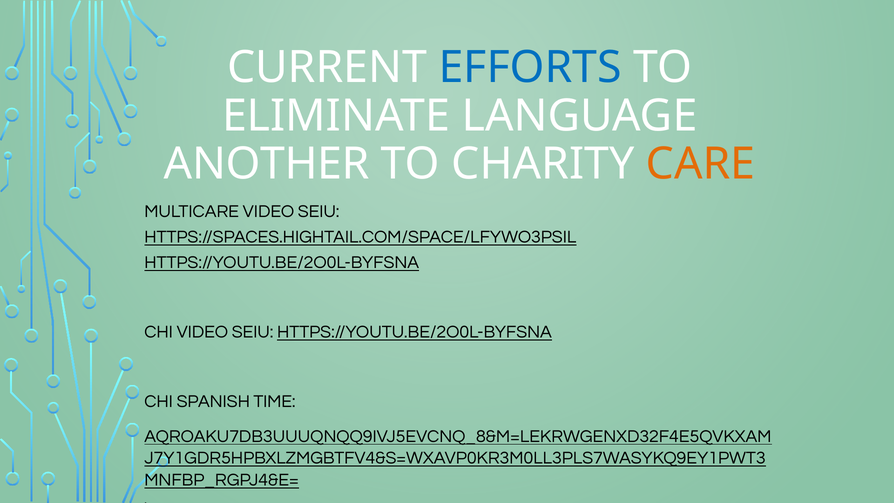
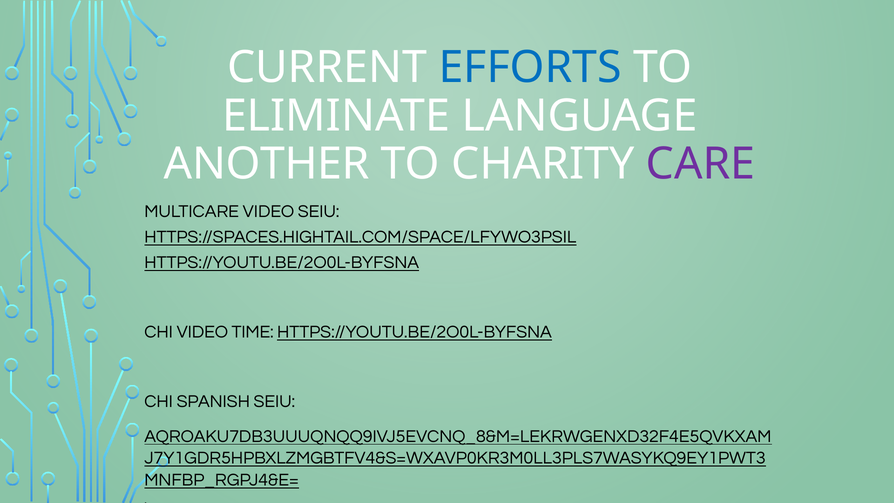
CARE colour: orange -> purple
CHI VIDEO SEIU: SEIU -> TIME
SPANISH TIME: TIME -> SEIU
